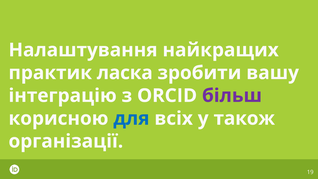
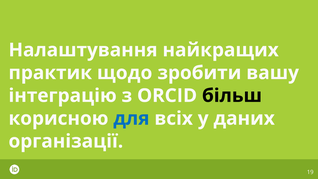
ласка: ласка -> щодо
більш colour: purple -> black
також: також -> даних
